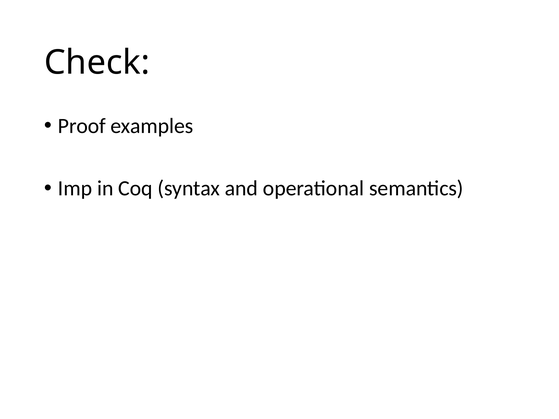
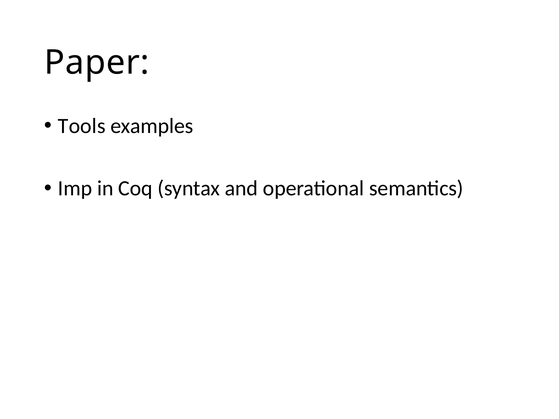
Check: Check -> Paper
Proof: Proof -> Tools
